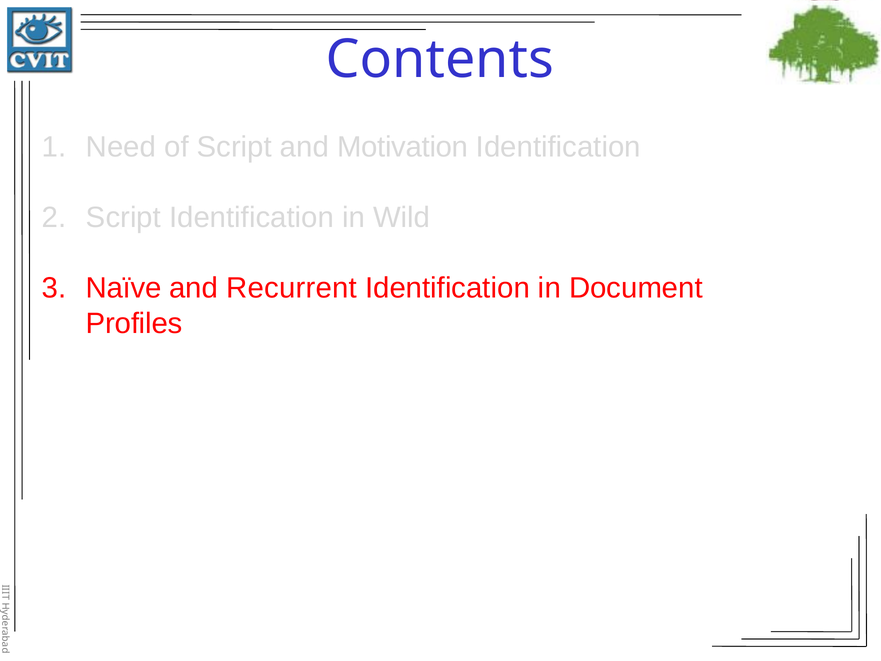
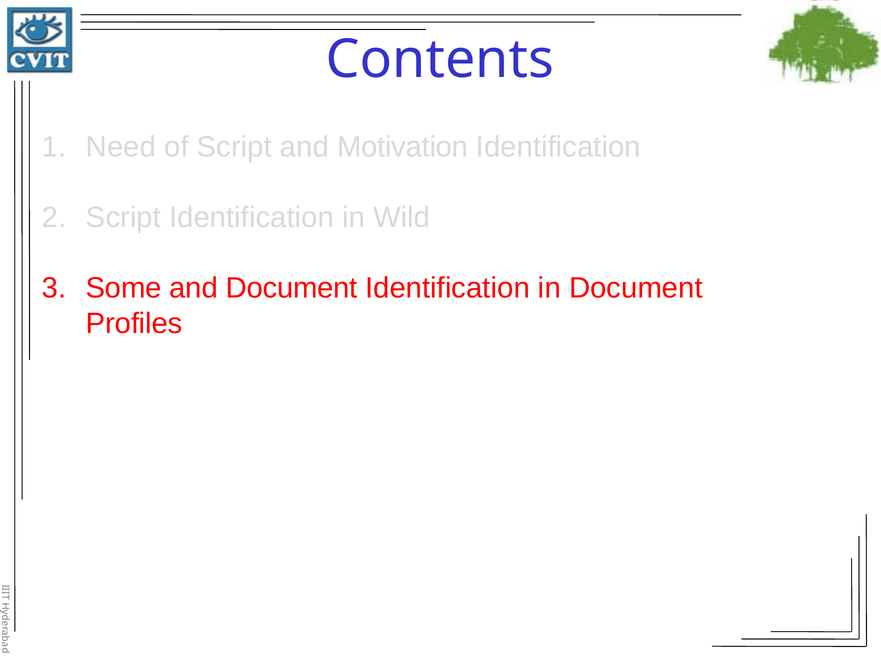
Naïve: Naïve -> Some
and Recurrent: Recurrent -> Document
